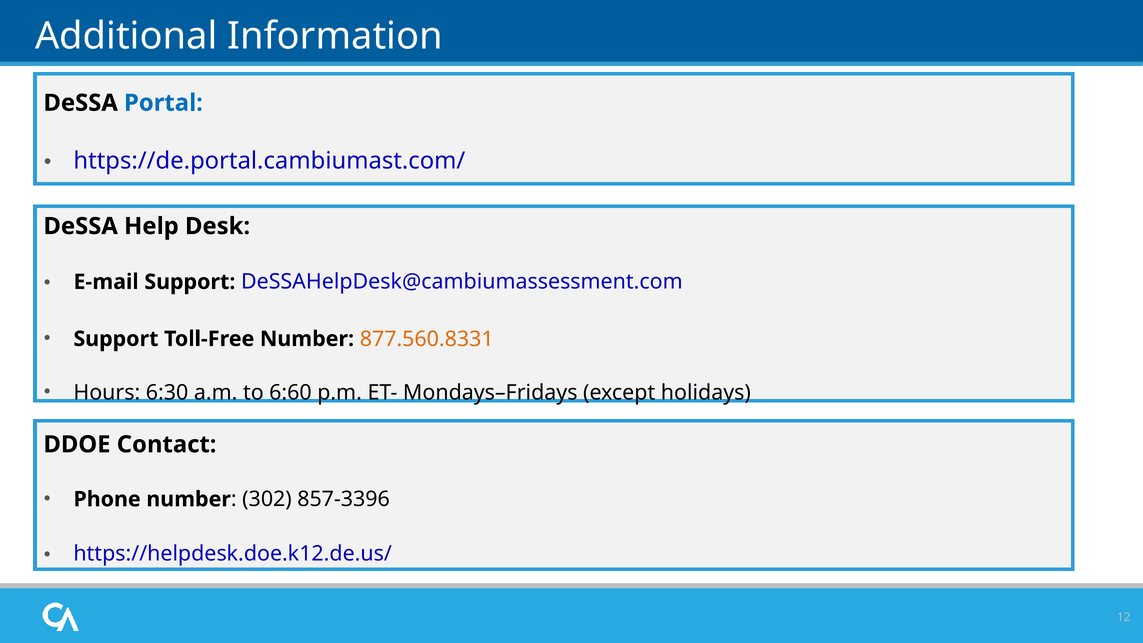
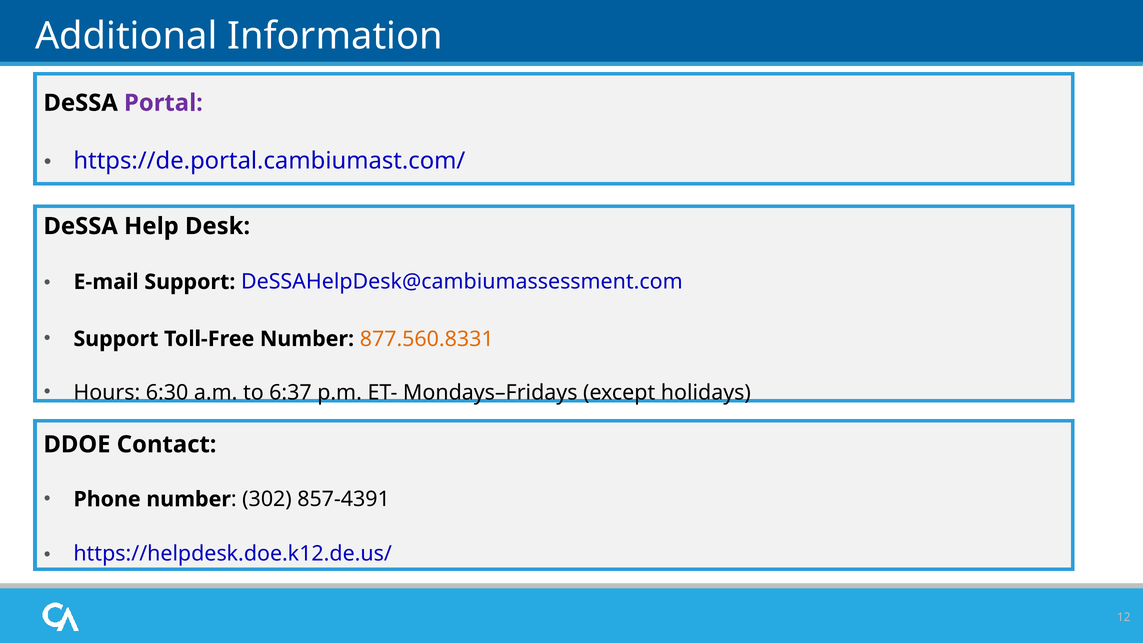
Portal colour: blue -> purple
6:60: 6:60 -> 6:37
857-3396: 857-3396 -> 857-4391
